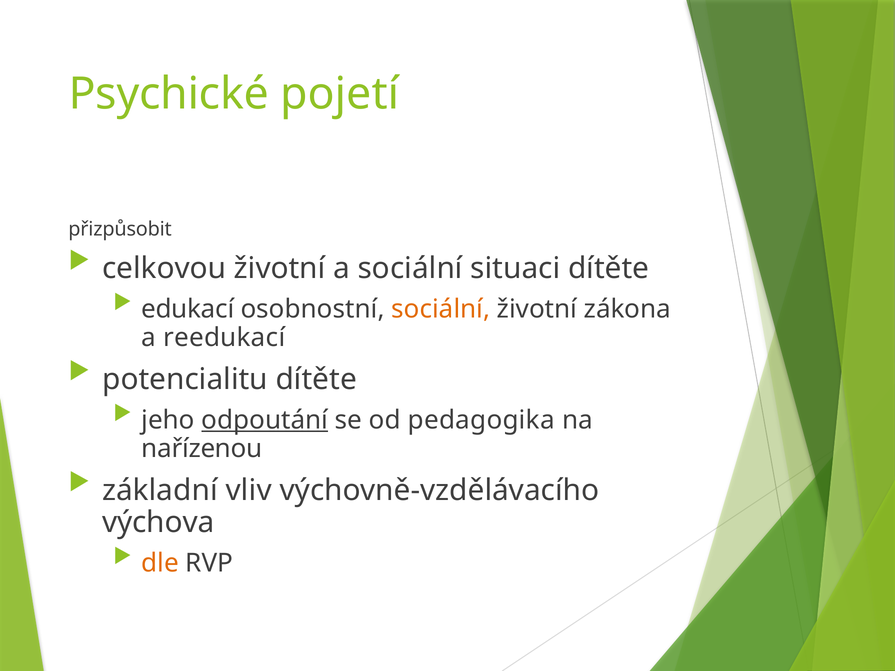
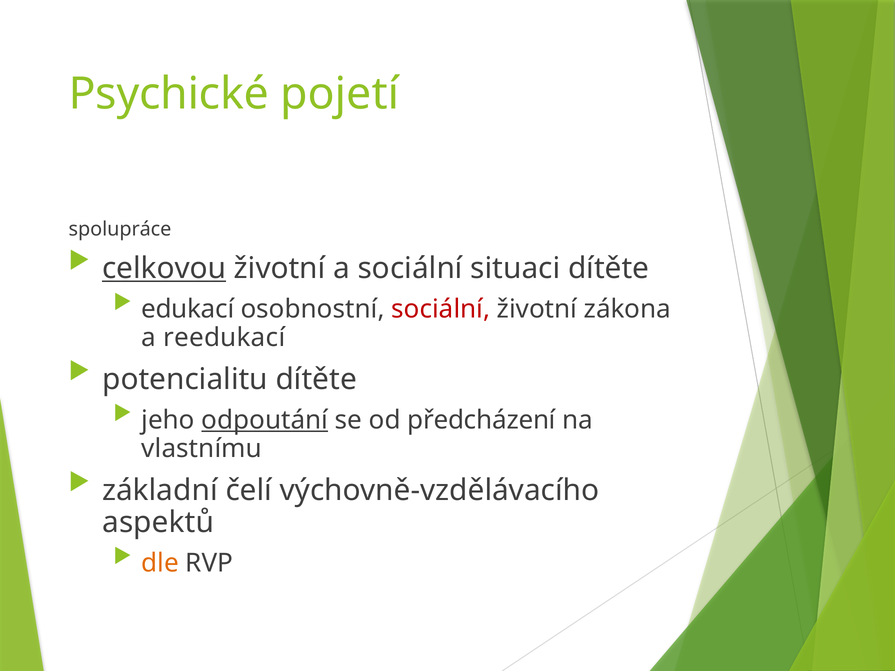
přizpůsobit: přizpůsobit -> spolupráce
celkovou underline: none -> present
sociální at (441, 309) colour: orange -> red
pedagogika: pedagogika -> předcházení
nařízenou: nařízenou -> vlastnímu
vliv: vliv -> čelí
výchova: výchova -> aspektů
